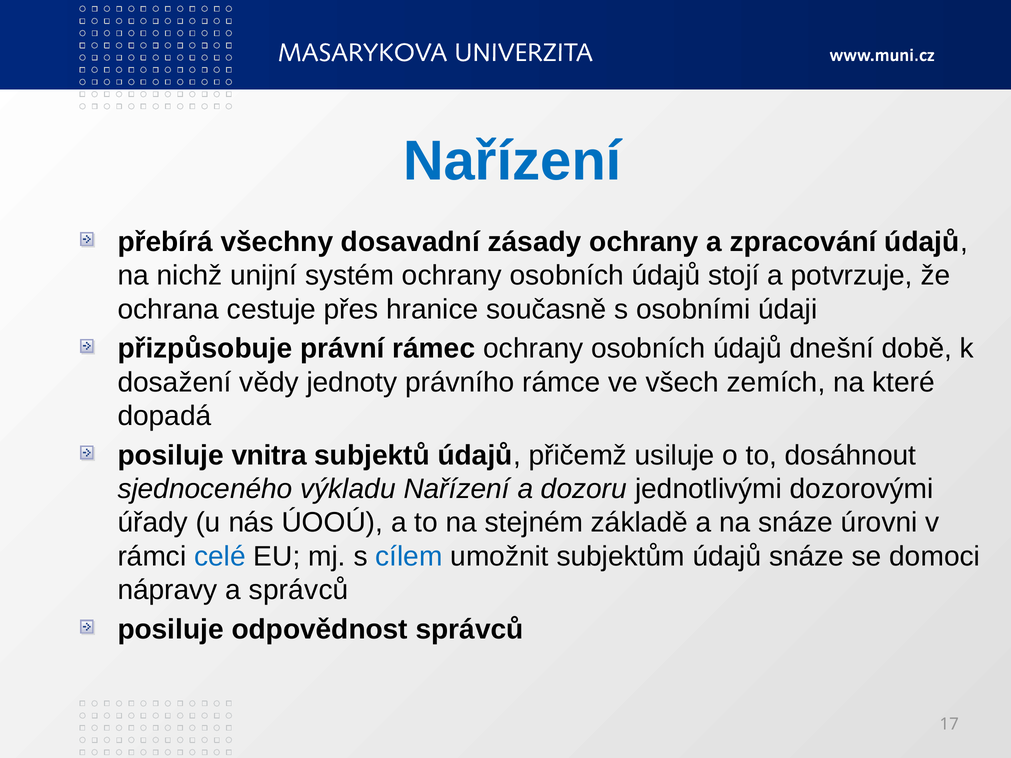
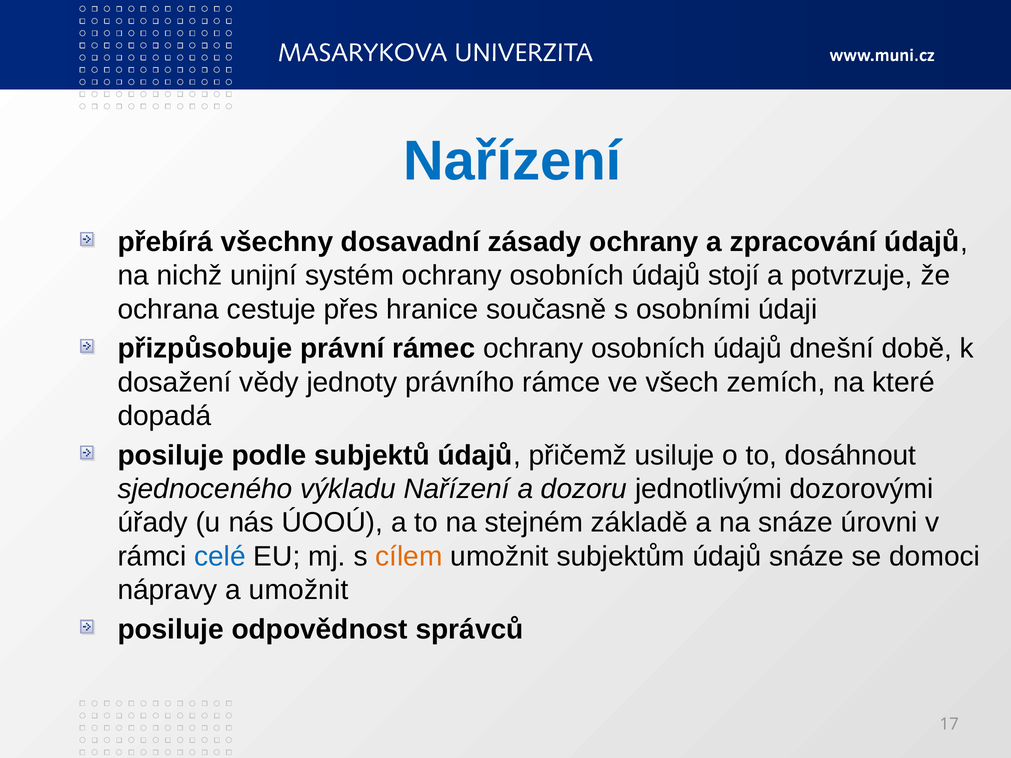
vnitra: vnitra -> podle
cílem colour: blue -> orange
a správců: správců -> umožnit
